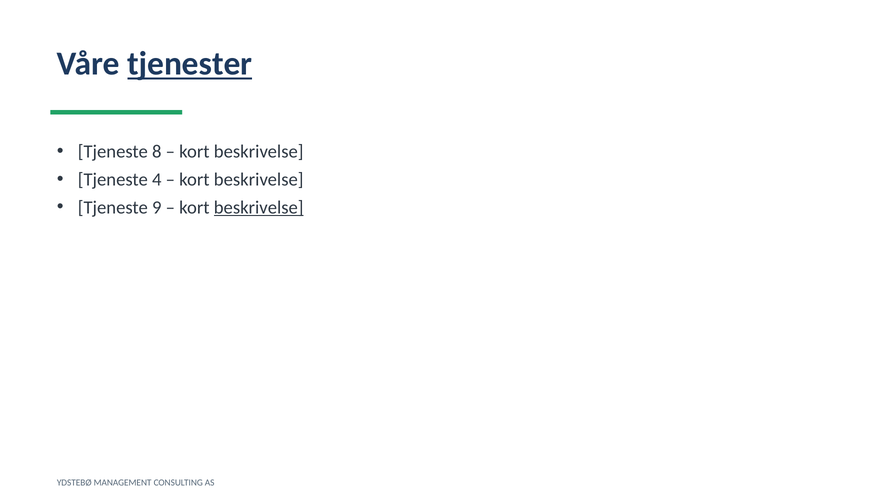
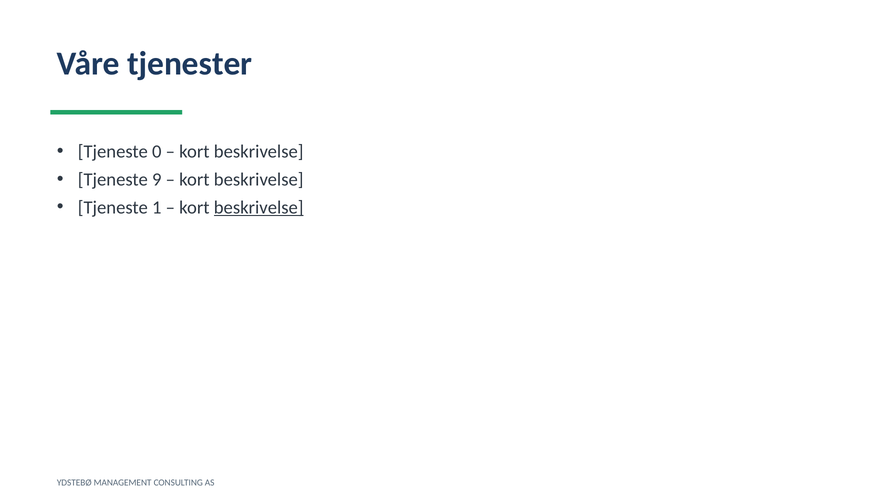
tjenester underline: present -> none
8: 8 -> 0
4: 4 -> 9
9: 9 -> 1
